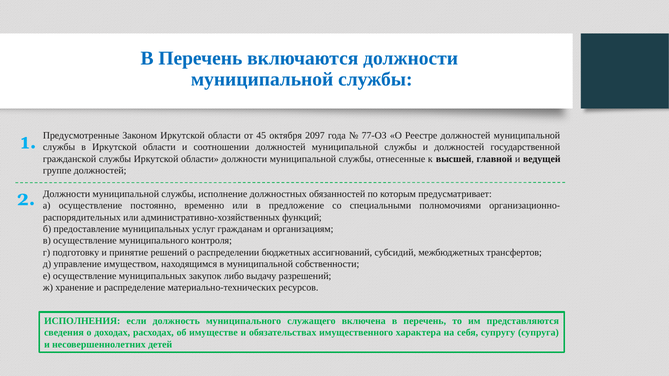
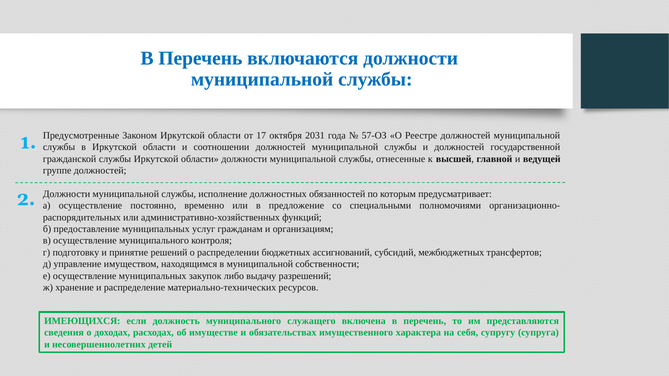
45: 45 -> 17
2097: 2097 -> 2031
77-ОЗ: 77-ОЗ -> 57-ОЗ
ИСПОЛНЕНИЯ: ИСПОЛНЕНИЯ -> ИМЕЮЩИХСЯ
